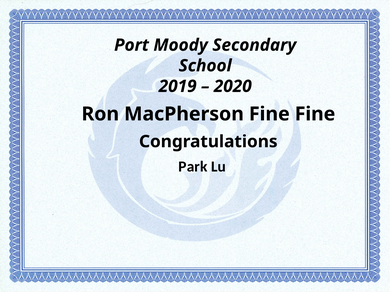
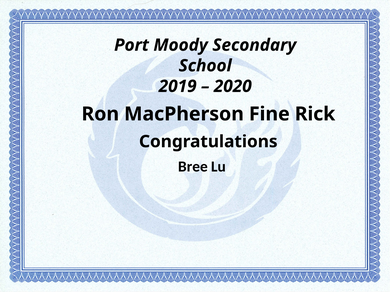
Fine Fine: Fine -> Rick
Park: Park -> Bree
